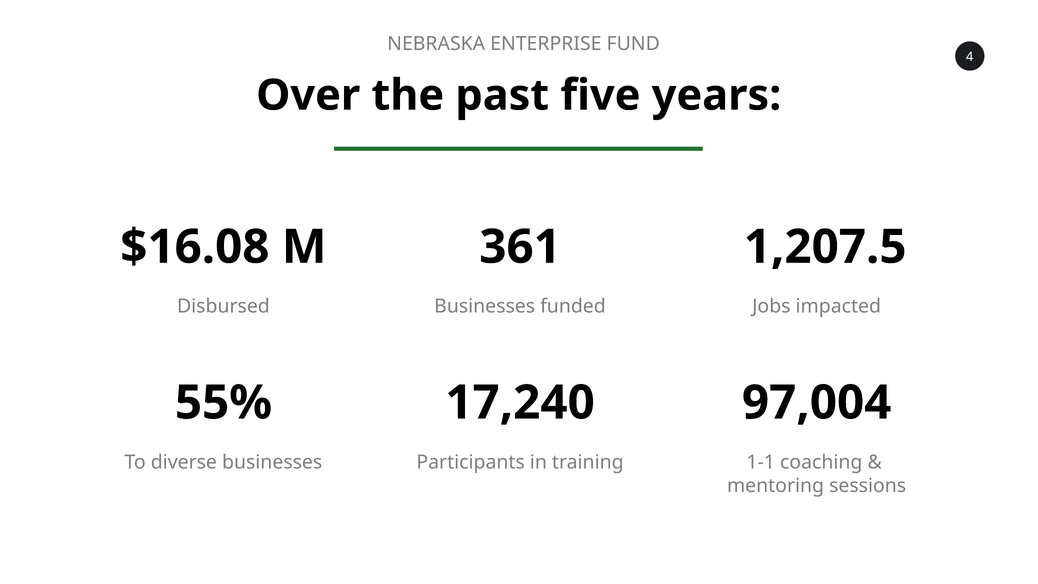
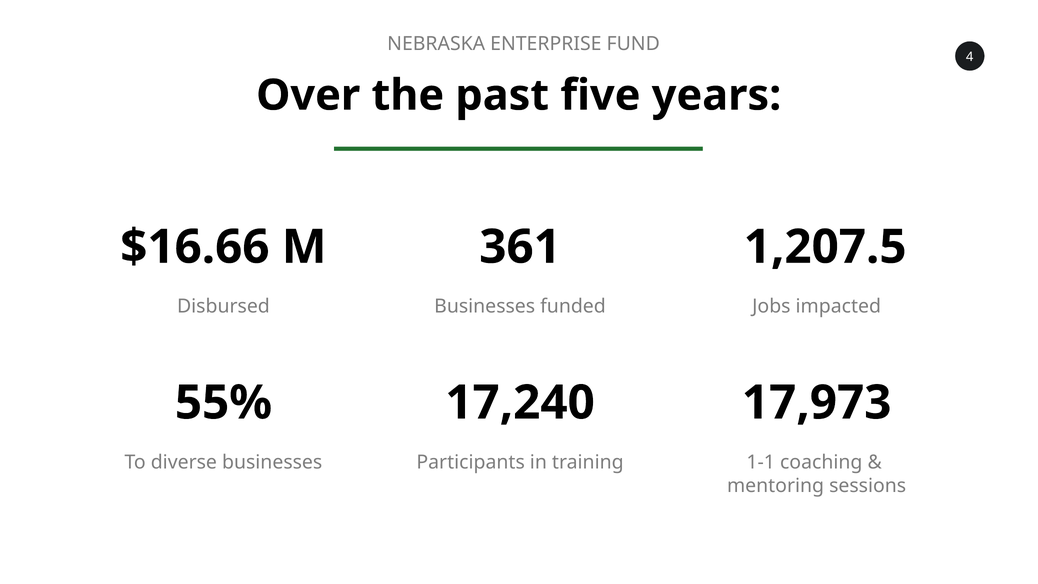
$16.08: $16.08 -> $16.66
97,004: 97,004 -> 17,973
